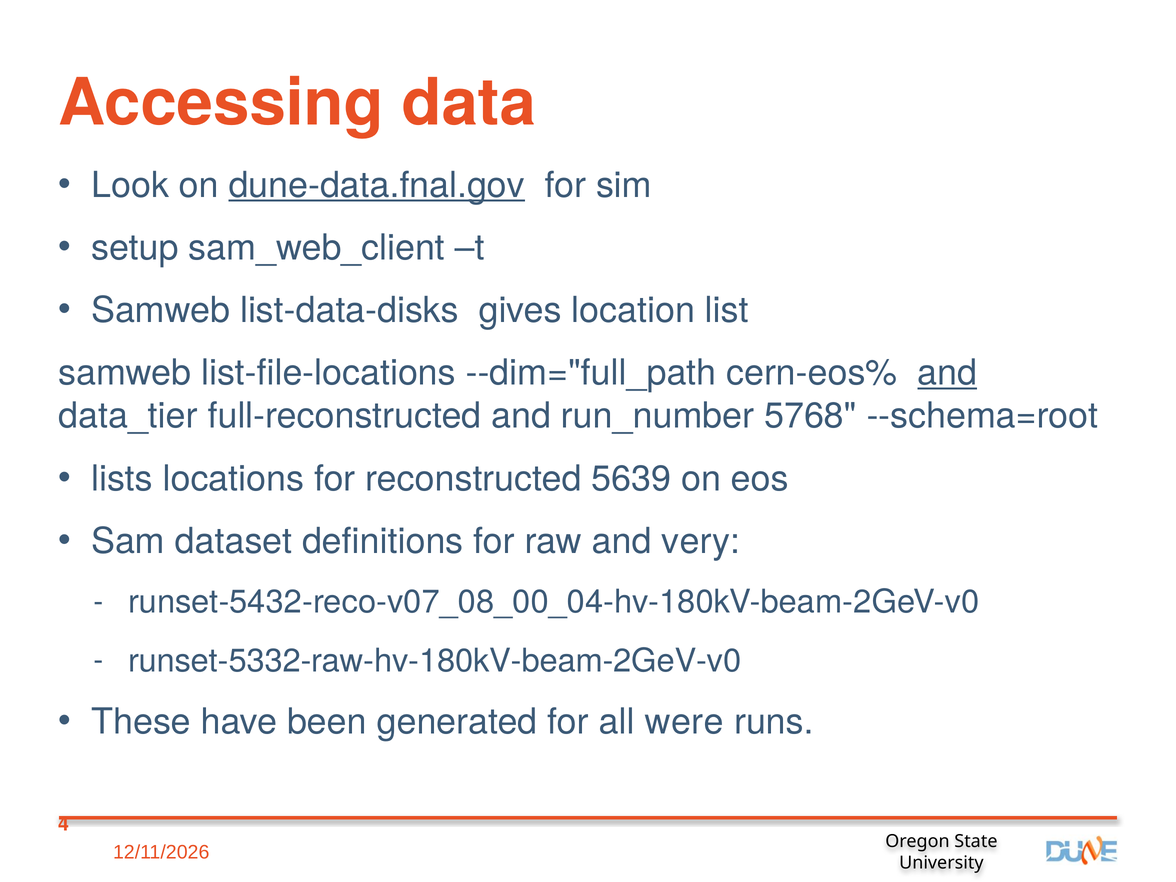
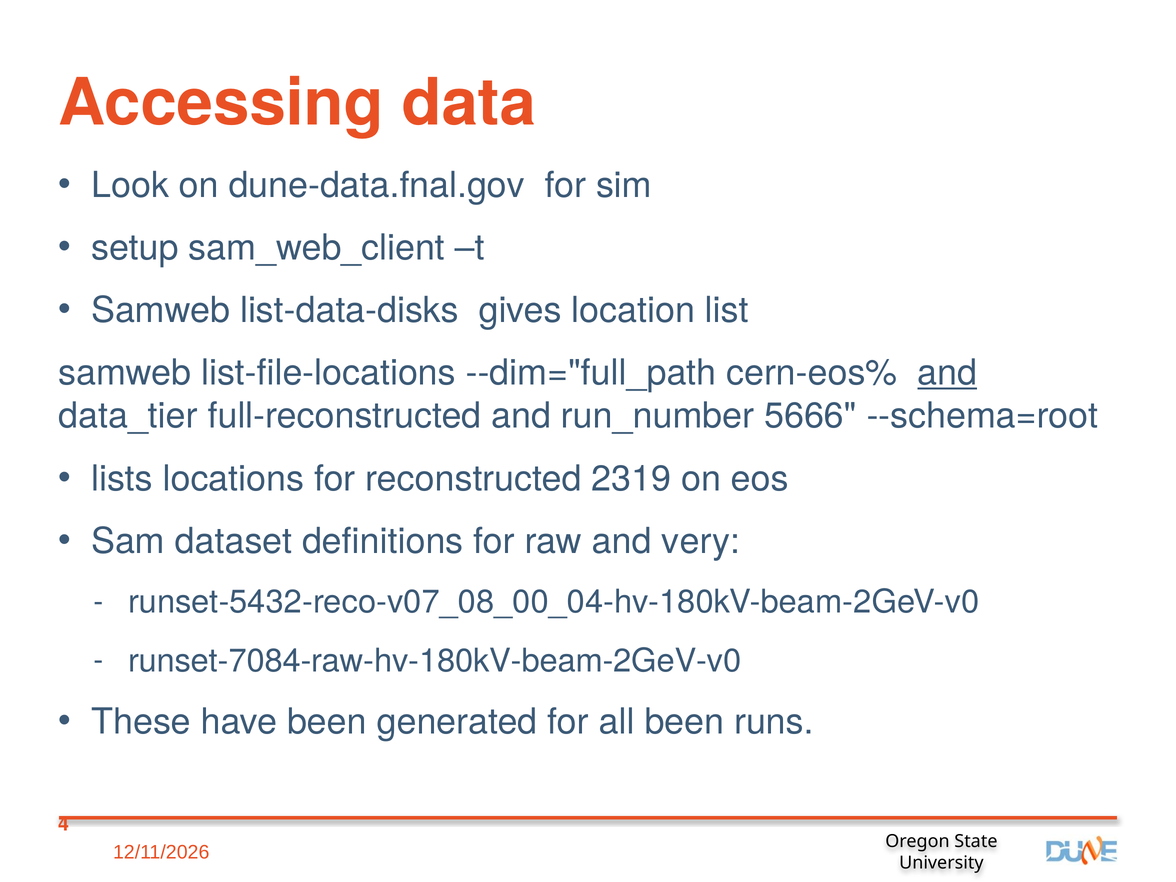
dune-data.fnal.gov underline: present -> none
5768: 5768 -> 5666
5639: 5639 -> 2319
runset-5332-raw-hv-180kV-beam-2GeV-v0: runset-5332-raw-hv-180kV-beam-2GeV-v0 -> runset-7084-raw-hv-180kV-beam-2GeV-v0
all were: were -> been
